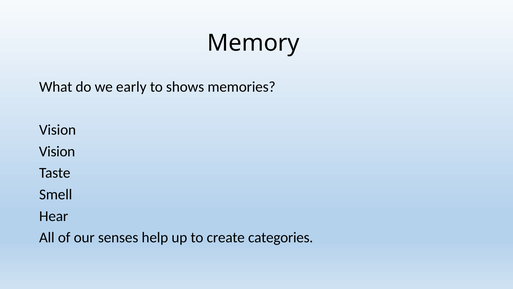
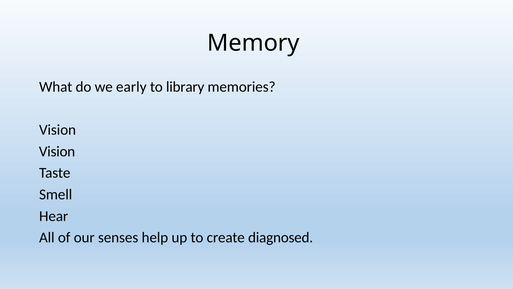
shows: shows -> library
categories: categories -> diagnosed
